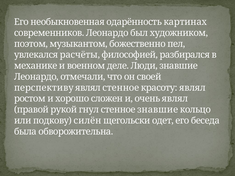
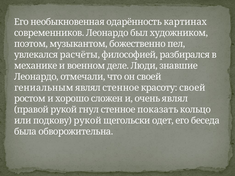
перспективу: перспективу -> гениальным
красоту являл: являл -> своей
стенное знавшие: знавшие -> показать
подкову силён: силён -> рукой
